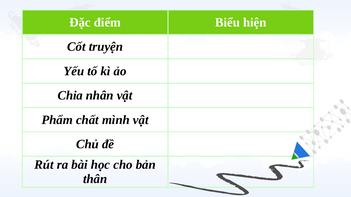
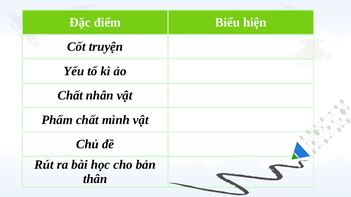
Chia at (70, 96): Chia -> Chất
